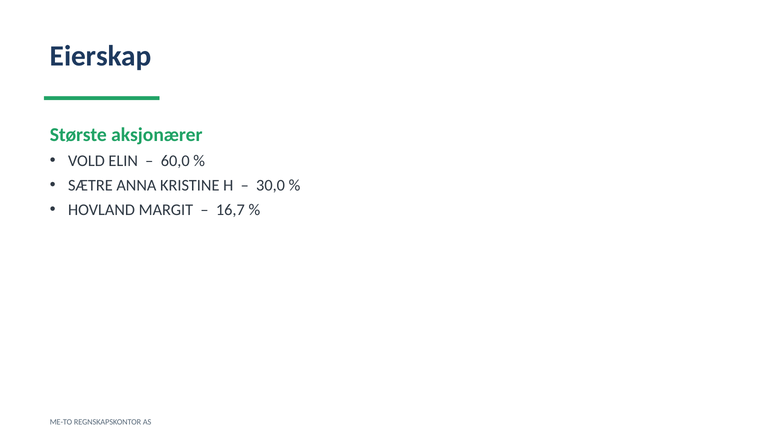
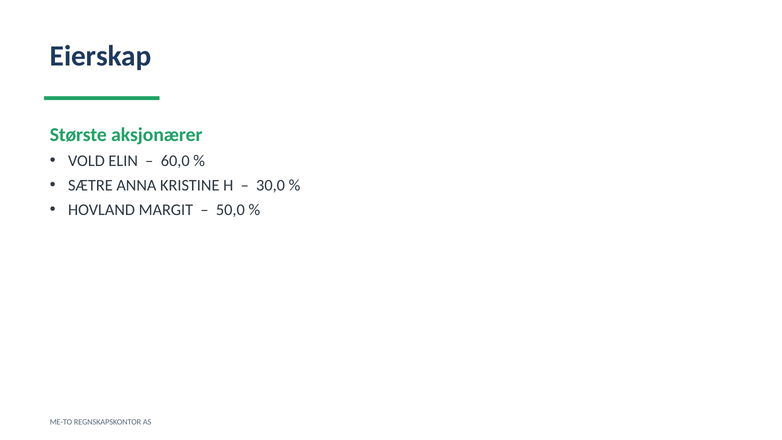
16,7: 16,7 -> 50,0
